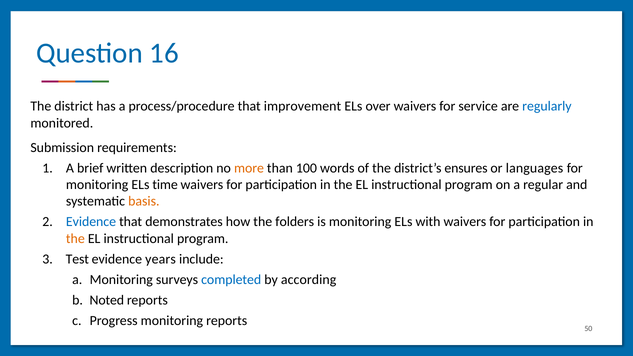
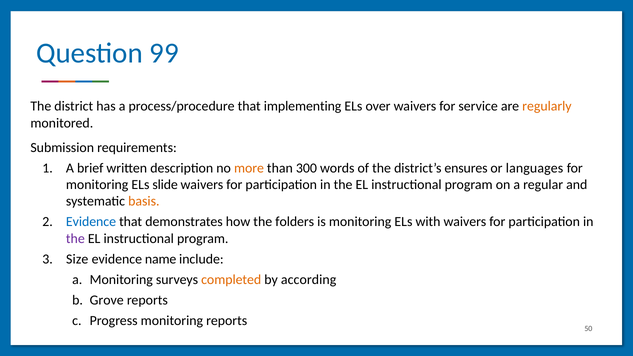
16: 16 -> 99
improvement: improvement -> implementing
regularly colour: blue -> orange
100: 100 -> 300
time: time -> slide
the at (75, 239) colour: orange -> purple
Test: Test -> Size
years: years -> name
completed colour: blue -> orange
Noted: Noted -> Grove
